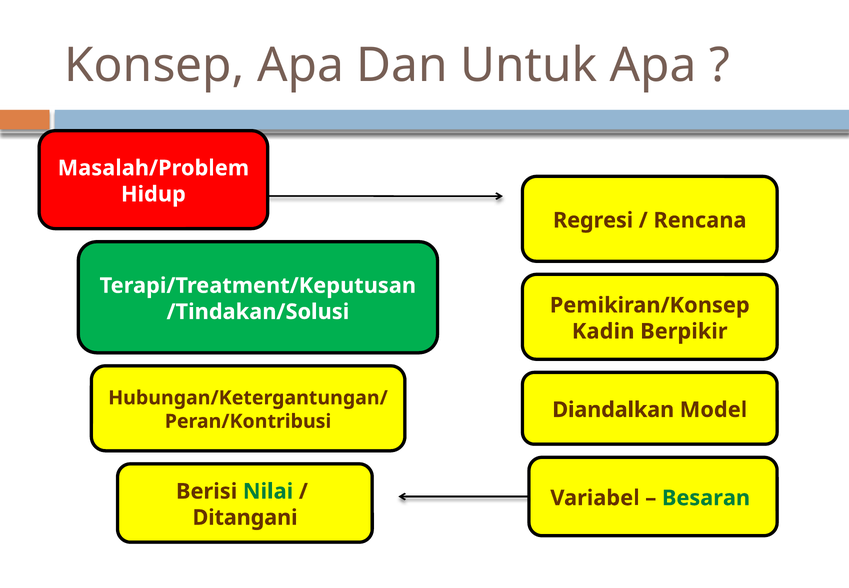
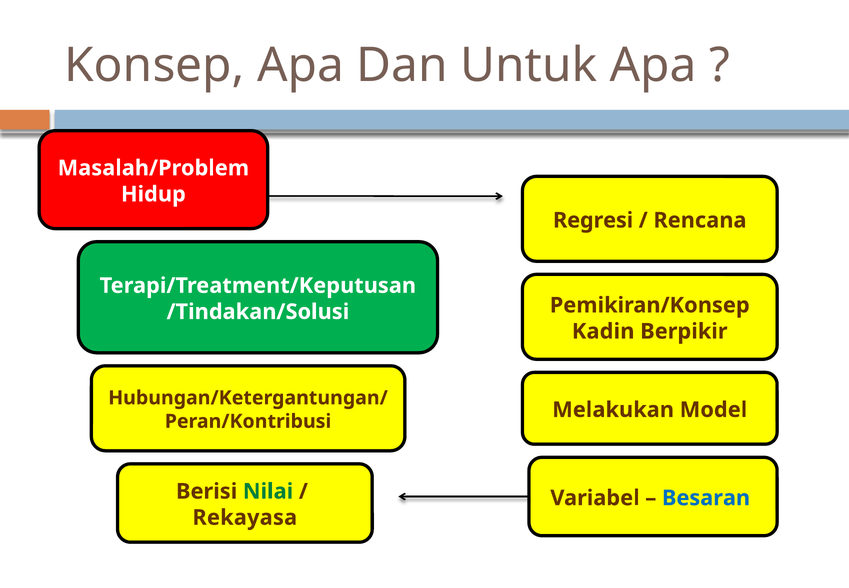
Diandalkan: Diandalkan -> Melakukan
Besaran colour: green -> blue
Ditangani: Ditangani -> Rekayasa
